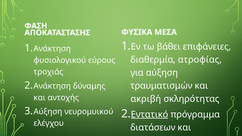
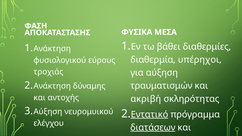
επιφάνειες: επιφάνειες -> διαθερμίες
ατροφίας: ατροφίας -> υπέρηχοι
διατάσεων underline: none -> present
